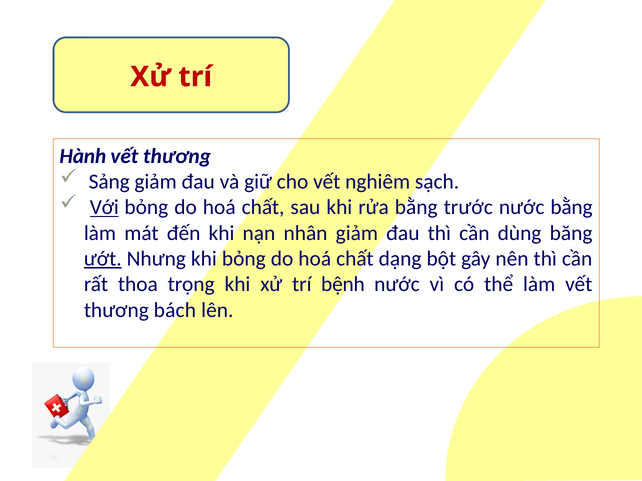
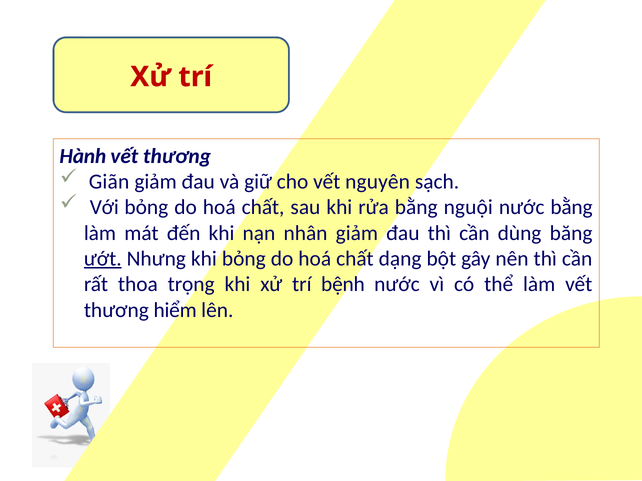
Sảng: Sảng -> Giãn
nghiêm: nghiêm -> nguyên
Với underline: present -> none
trước: trước -> nguội
bách: bách -> hiểm
